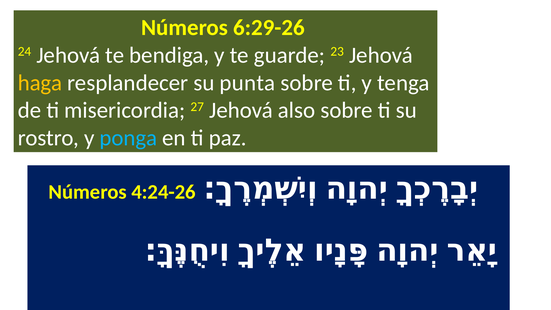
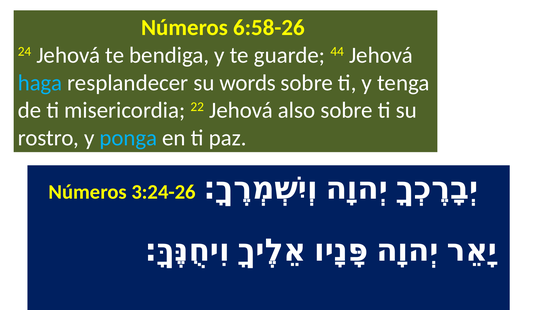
6:29-26: 6:29-26 -> 6:58-26
23: 23 -> 44
haga colour: yellow -> light blue
punta: punta -> words
27: 27 -> 22
4:24-26: 4:24-26 -> 3:24-26
